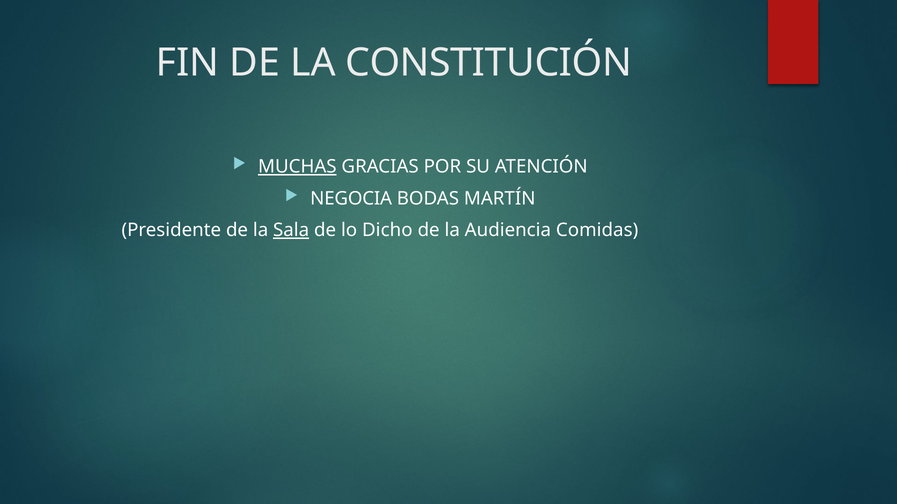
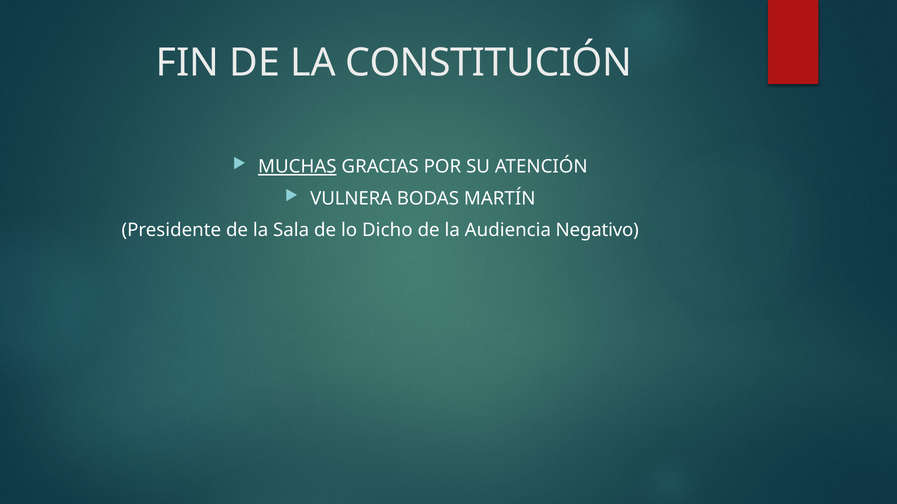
NEGOCIA: NEGOCIA -> VULNERA
Sala underline: present -> none
Comidas: Comidas -> Negativo
